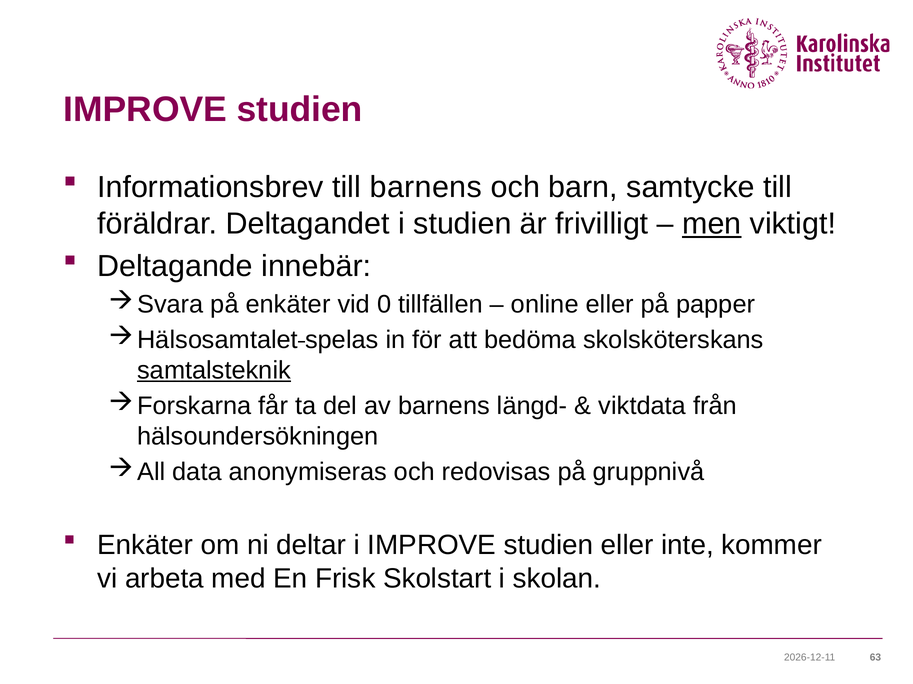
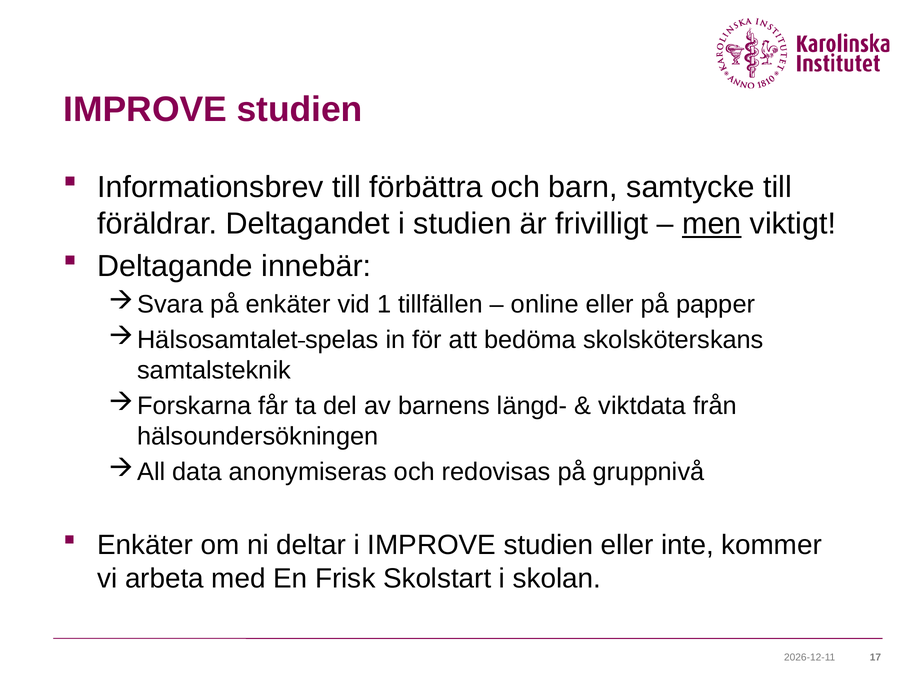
till barnens: barnens -> förbättra
0: 0 -> 1
samtalsteknik underline: present -> none
63: 63 -> 17
